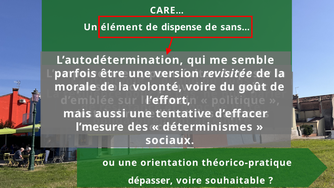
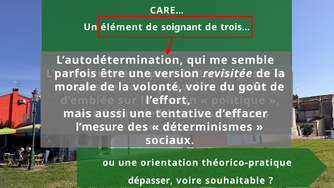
dispense: dispense -> soignant
sans…: sans… -> trois…
